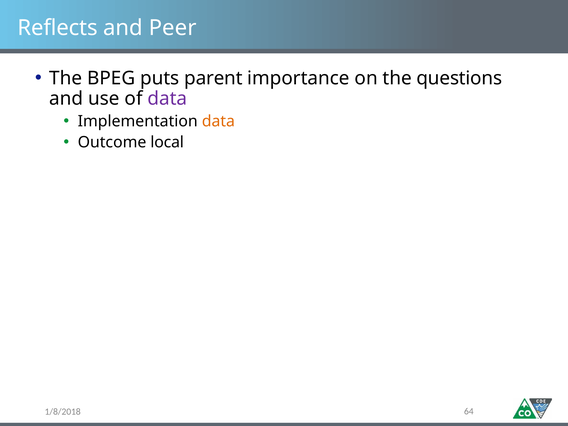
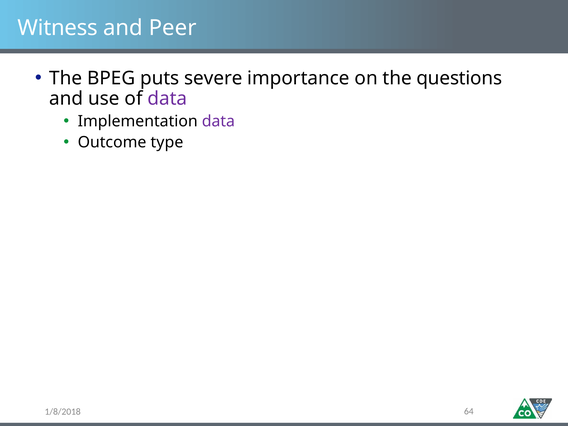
Reflects: Reflects -> Witness
parent: parent -> severe
data at (218, 121) colour: orange -> purple
local: local -> type
